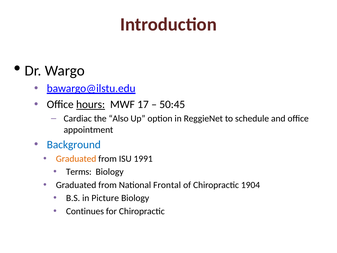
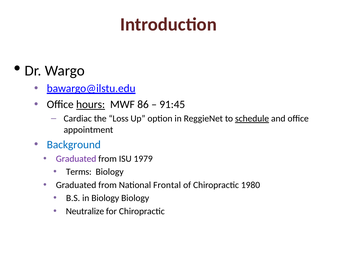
17: 17 -> 86
50:45: 50:45 -> 91:45
Also: Also -> Loss
schedule underline: none -> present
Graduated at (76, 159) colour: orange -> purple
1991: 1991 -> 1979
1904: 1904 -> 1980
in Picture: Picture -> Biology
Continues: Continues -> Neutralize
